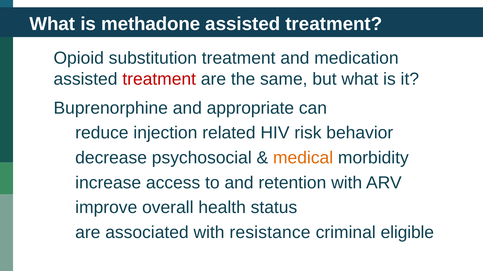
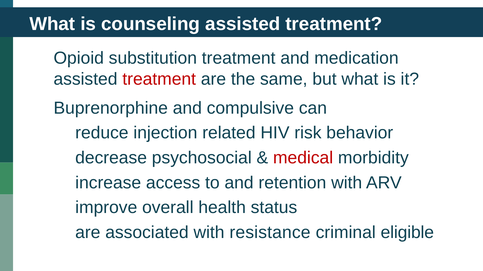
methadone: methadone -> counseling
appropriate: appropriate -> compulsive
medical colour: orange -> red
